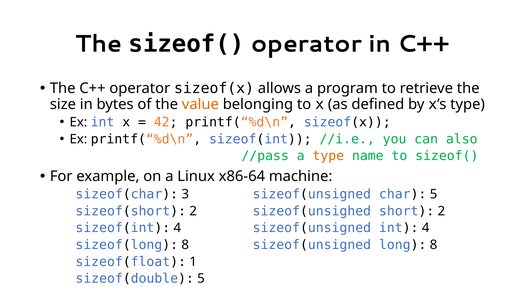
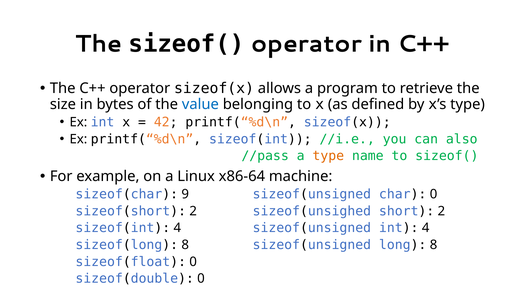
value colour: orange -> blue
3: 3 -> 9
char 5: 5 -> 0
sizeof(float 1: 1 -> 0
sizeof(double 5: 5 -> 0
